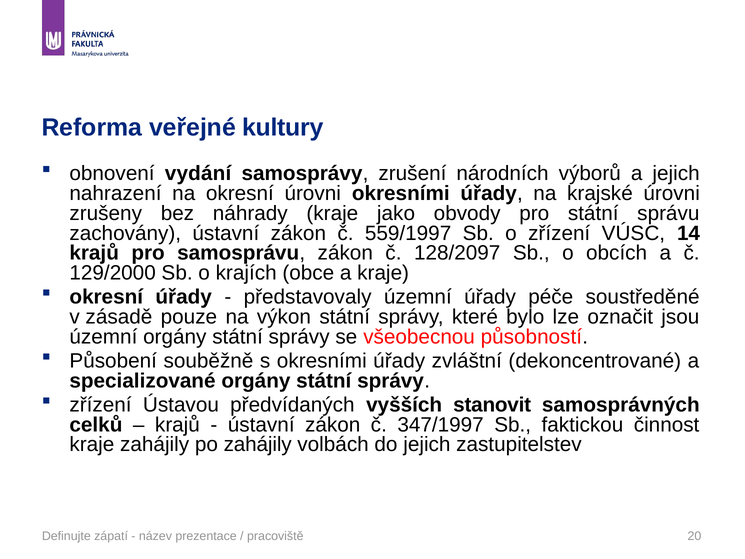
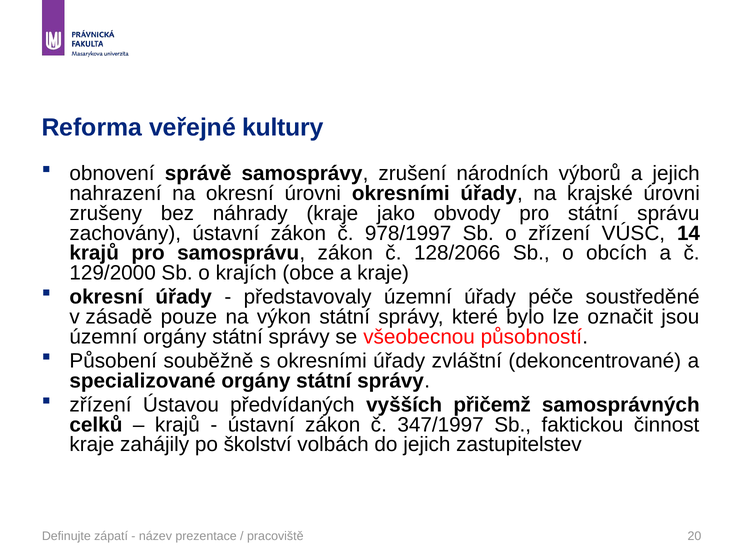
vydání: vydání -> správě
559/1997: 559/1997 -> 978/1997
128/2097: 128/2097 -> 128/2066
stanovit: stanovit -> přičemž
po zahájily: zahájily -> školství
